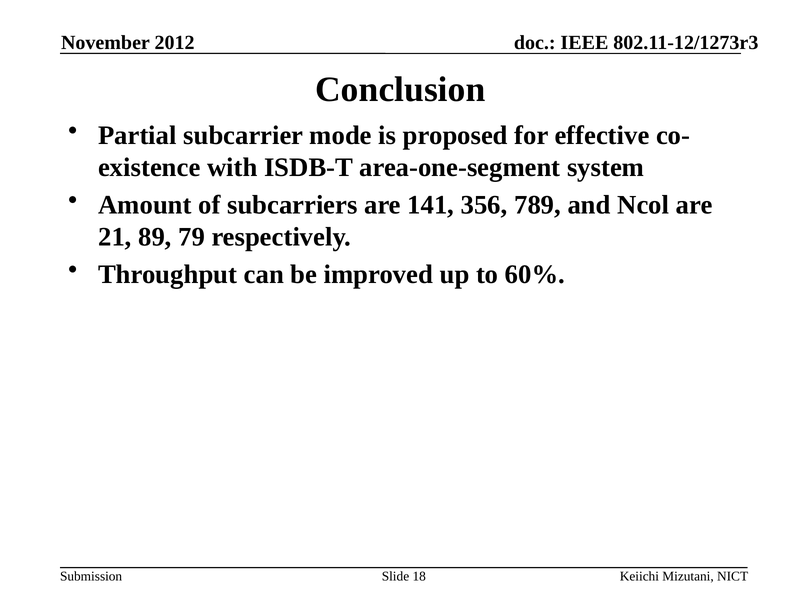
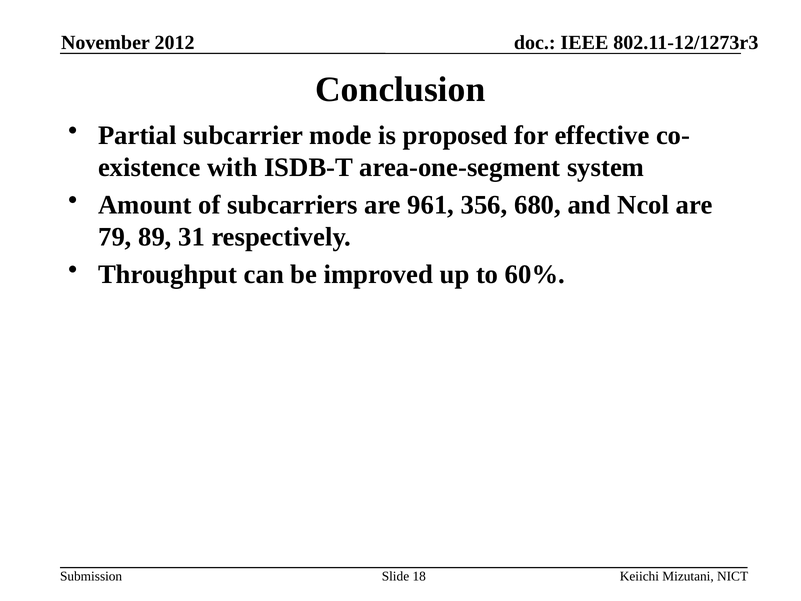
141: 141 -> 961
789: 789 -> 680
21: 21 -> 79
79: 79 -> 31
